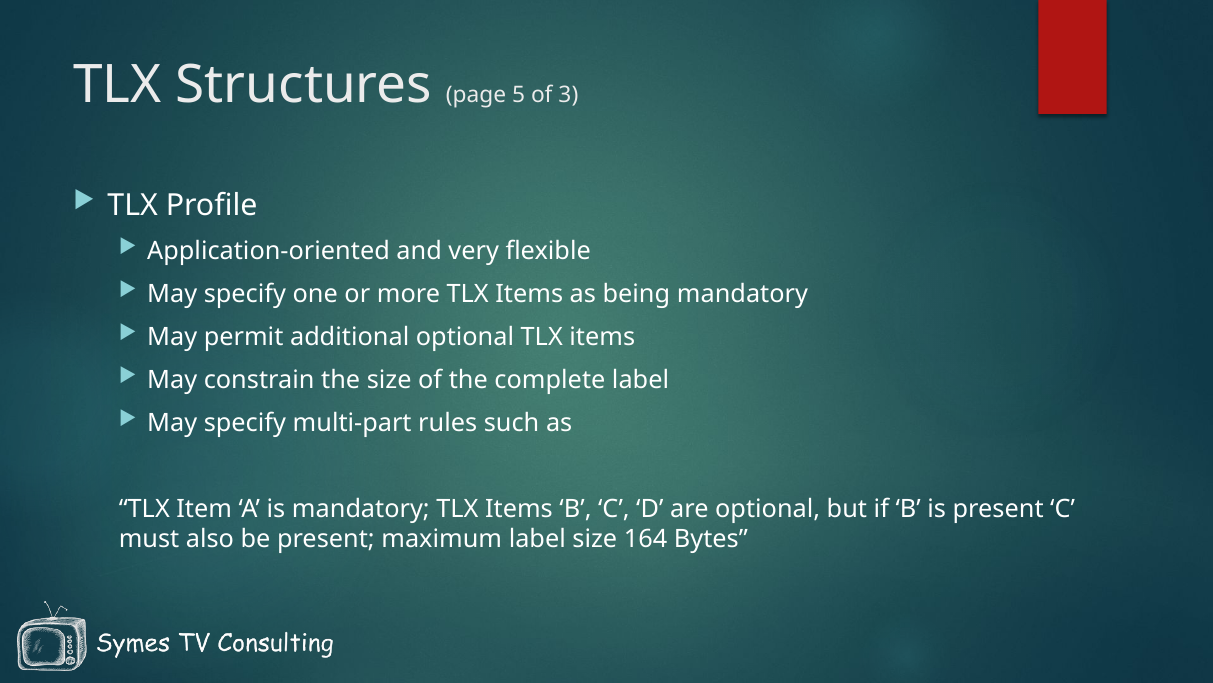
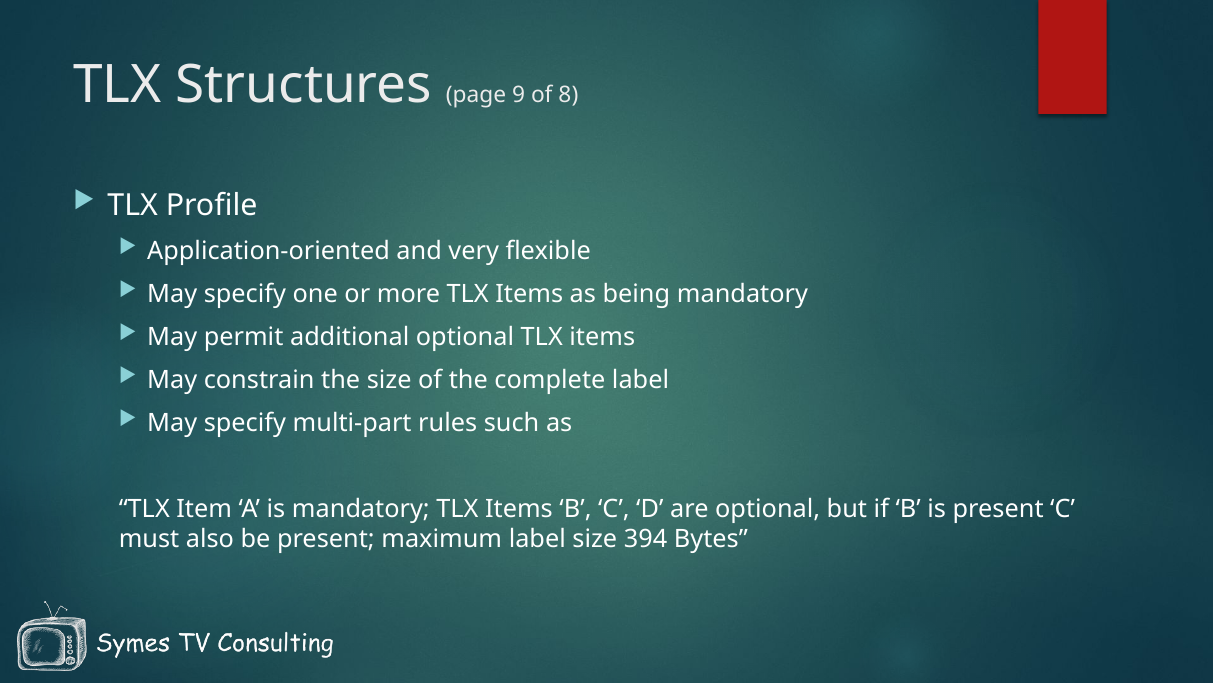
5: 5 -> 9
3: 3 -> 8
164: 164 -> 394
